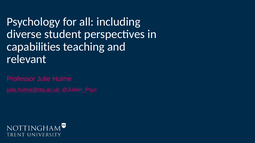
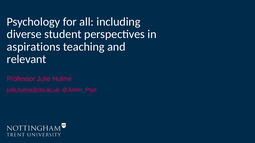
capabilities: capabilities -> aspirations
